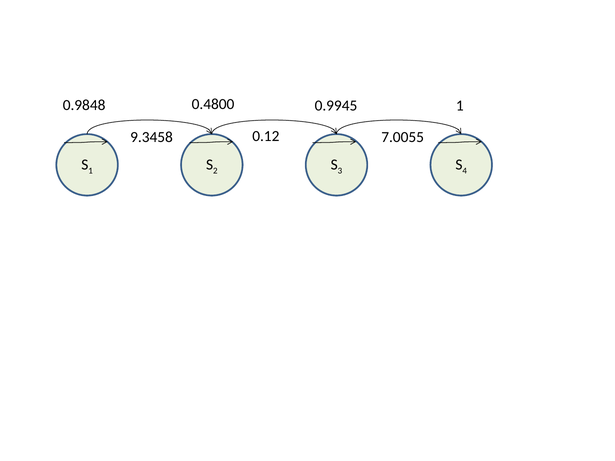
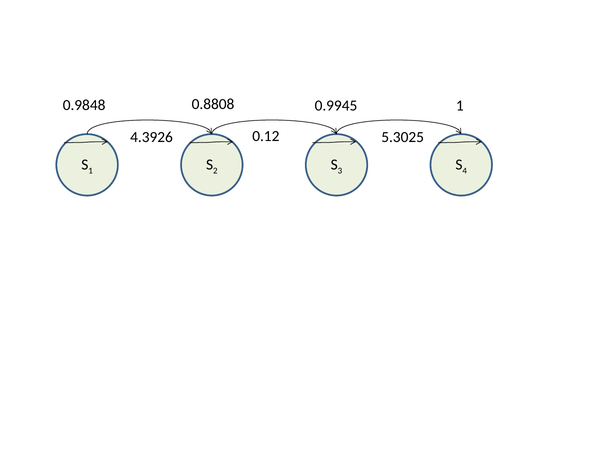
0.4800: 0.4800 -> 0.8808
9.3458: 9.3458 -> 4.3926
7.0055: 7.0055 -> 5.3025
